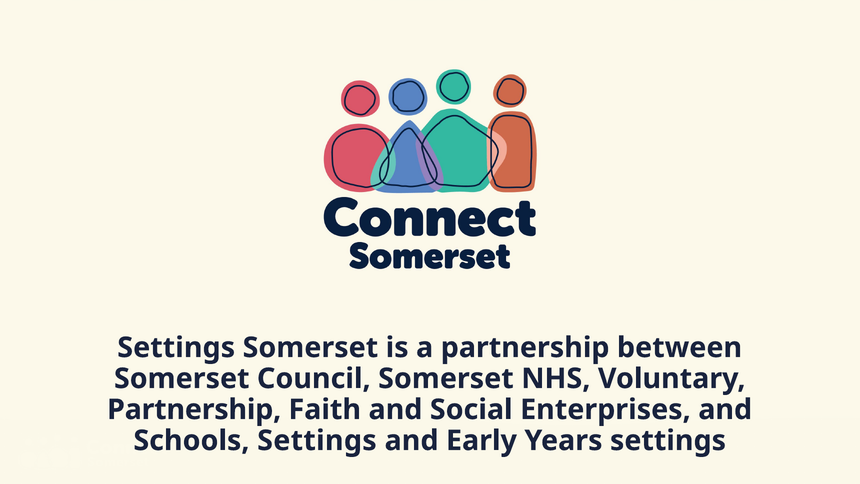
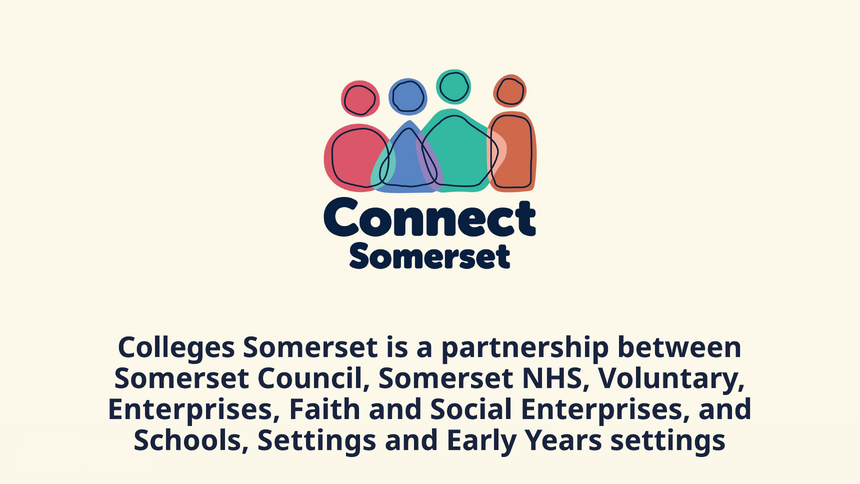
Settings at (176, 347): Settings -> Colleges
Partnership at (194, 409): Partnership -> Enterprises
